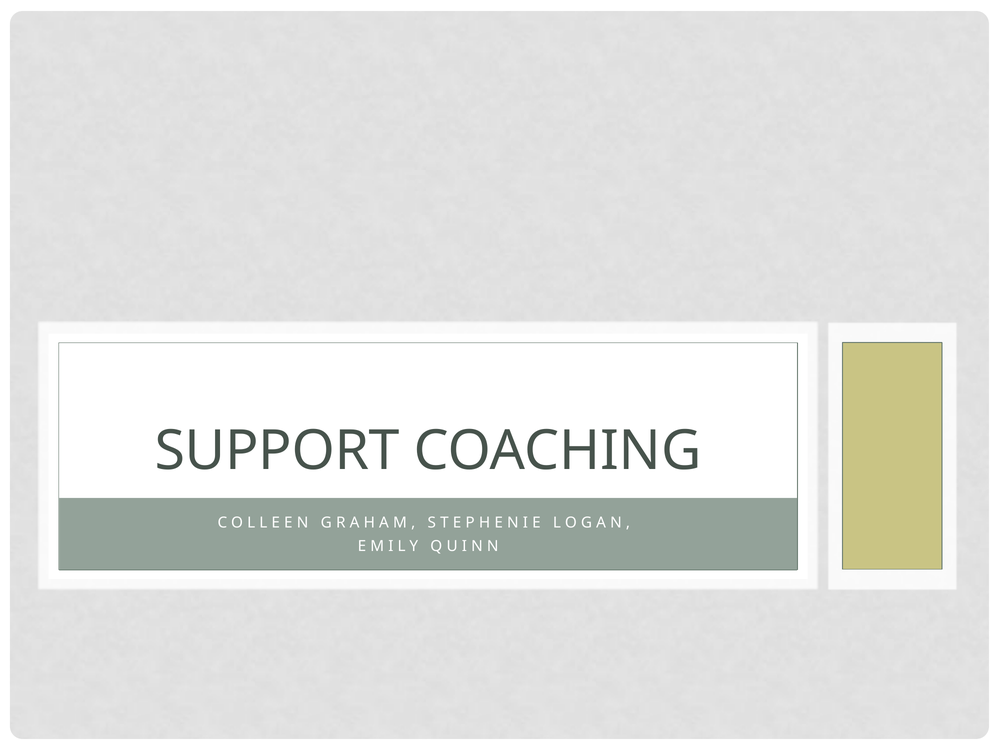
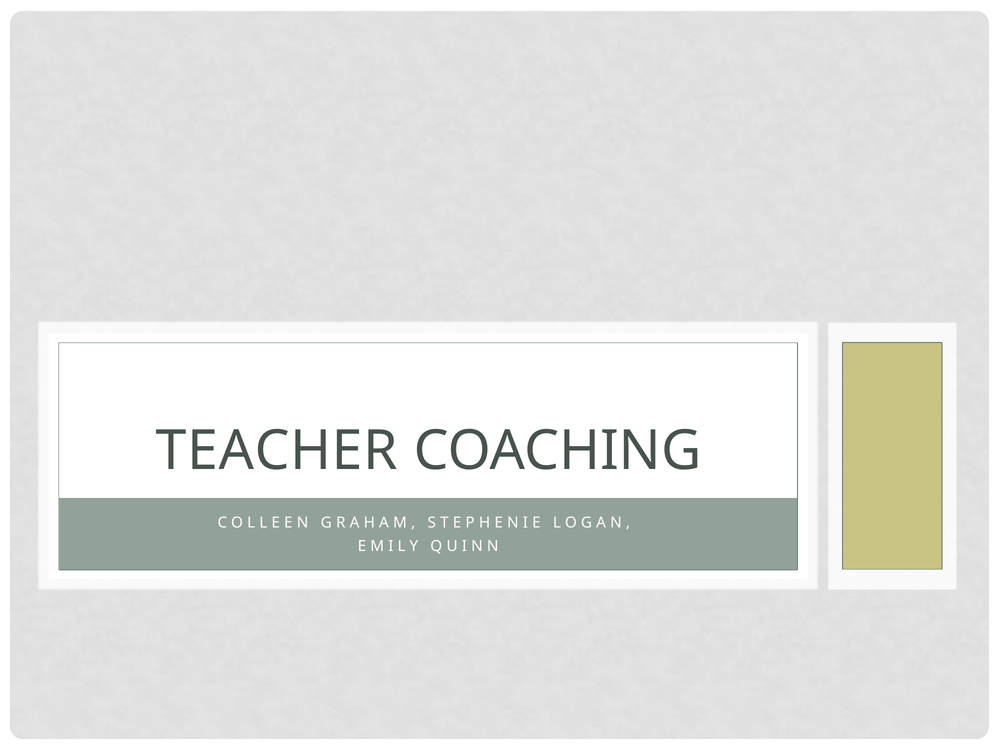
SUPPORT: SUPPORT -> TEACHER
